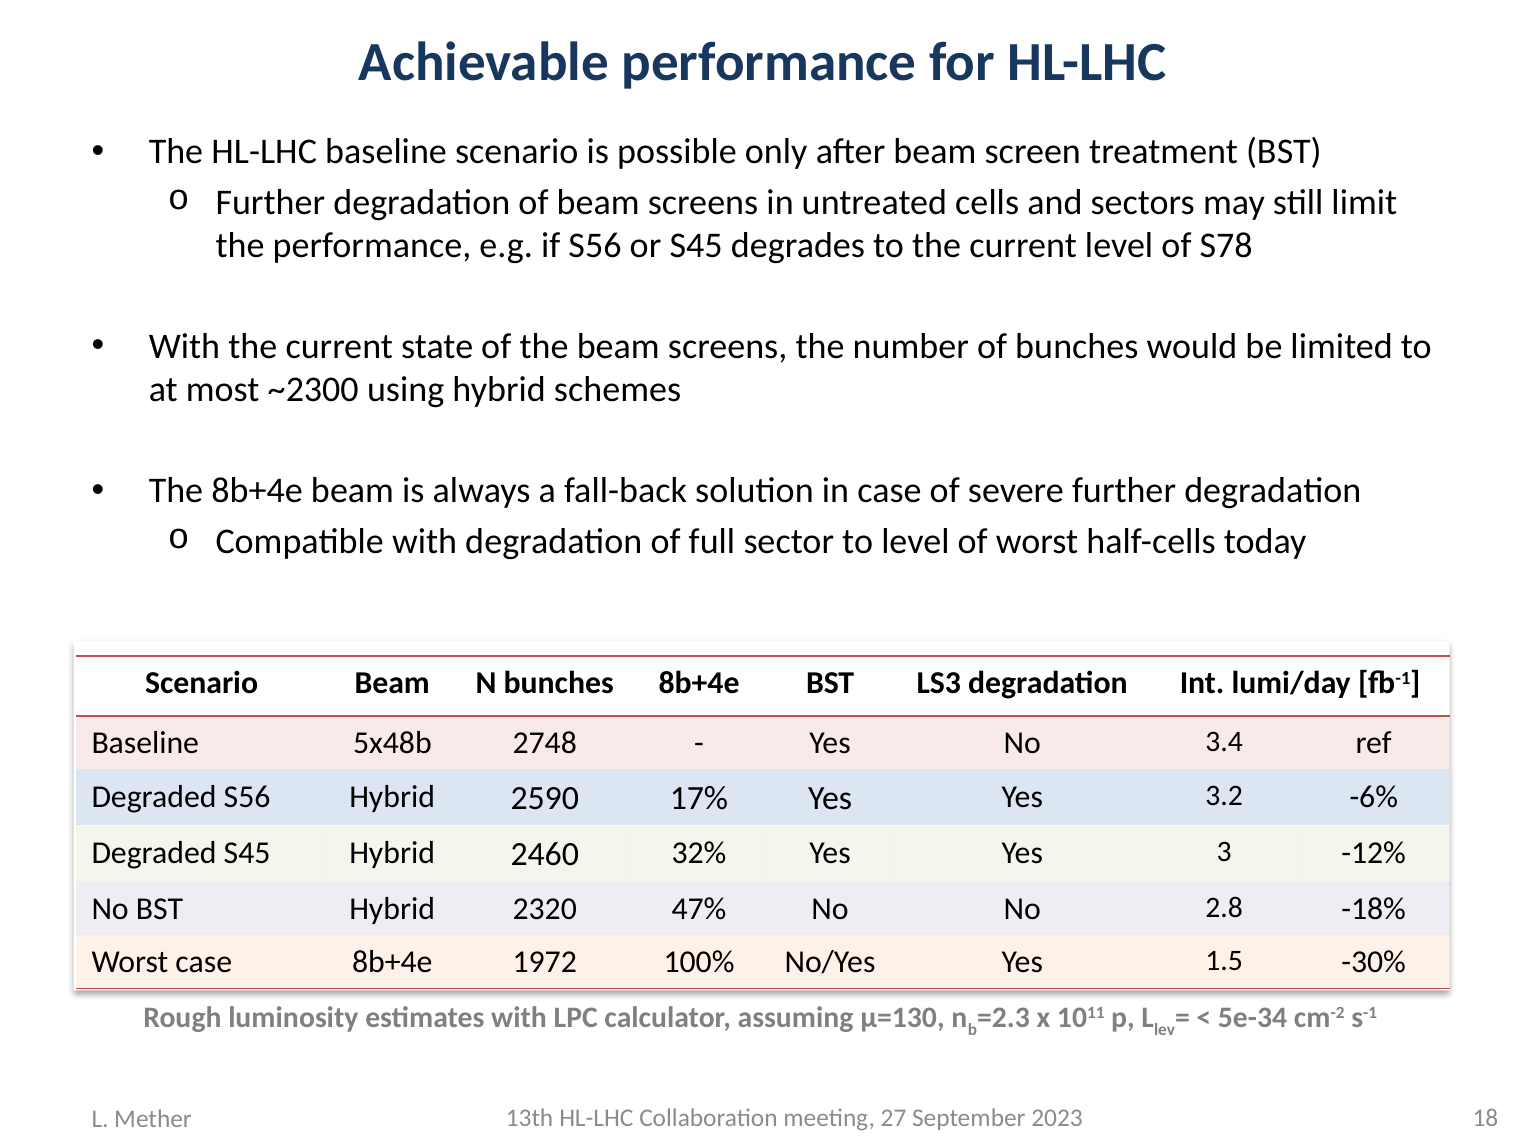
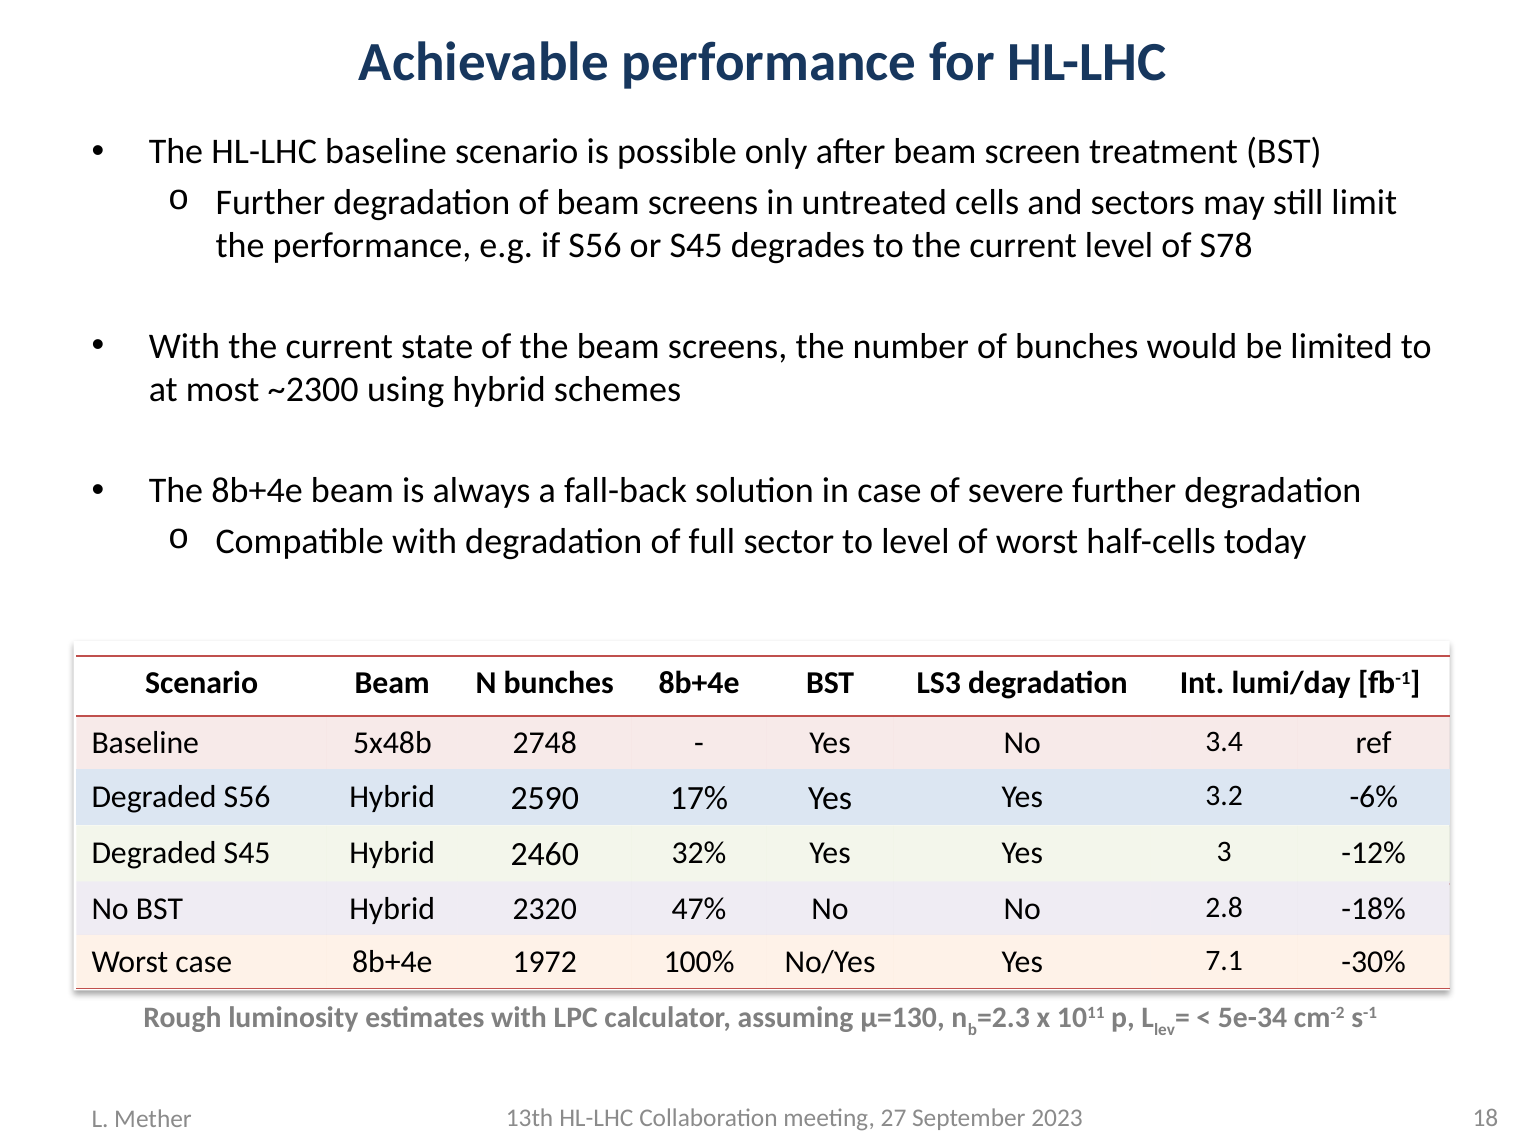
1.5: 1.5 -> 7.1
